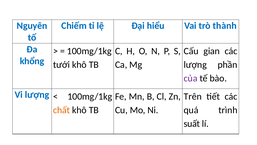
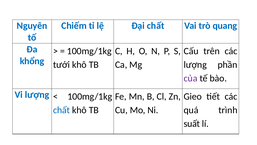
Đại hiểu: hiểu -> chất
thành: thành -> quang
gian: gian -> trên
Trên: Trên -> Gieo
chất at (62, 110) colour: orange -> blue
